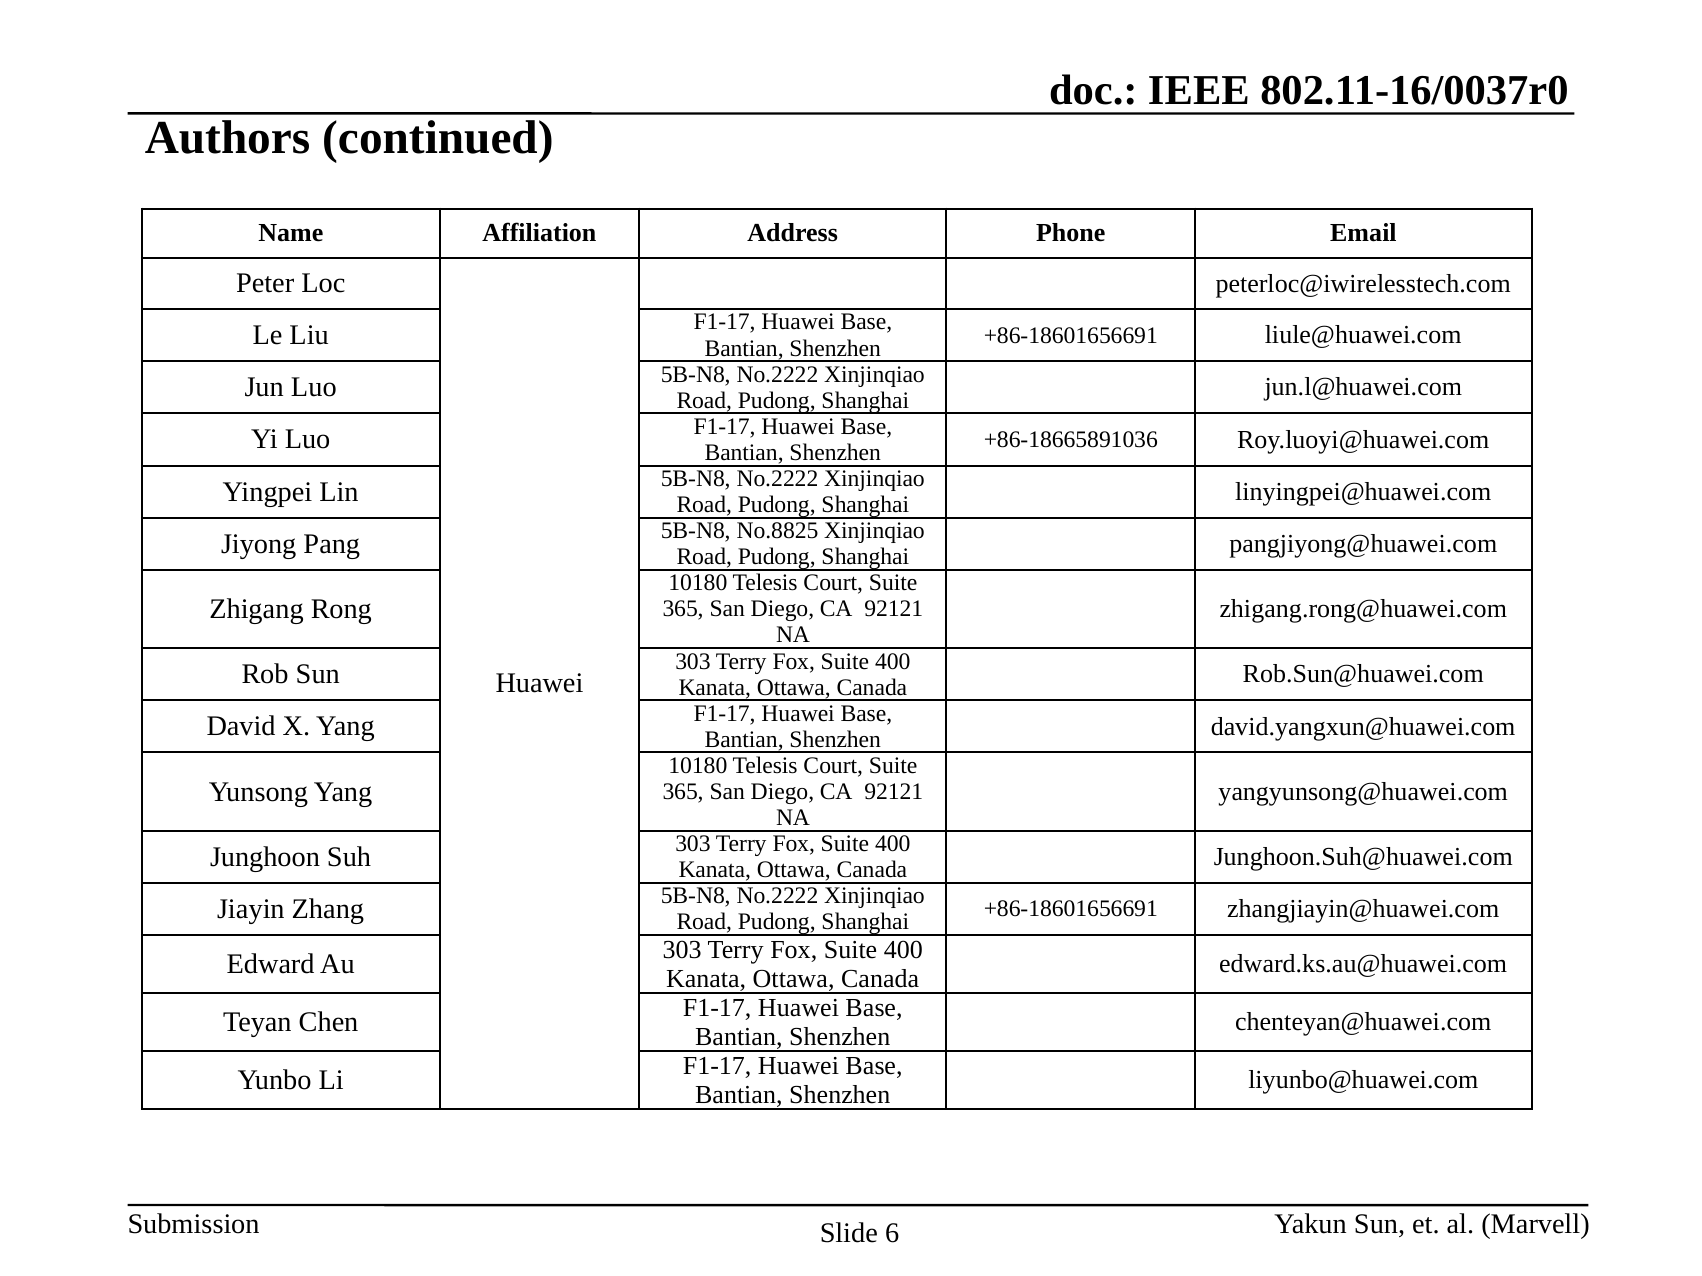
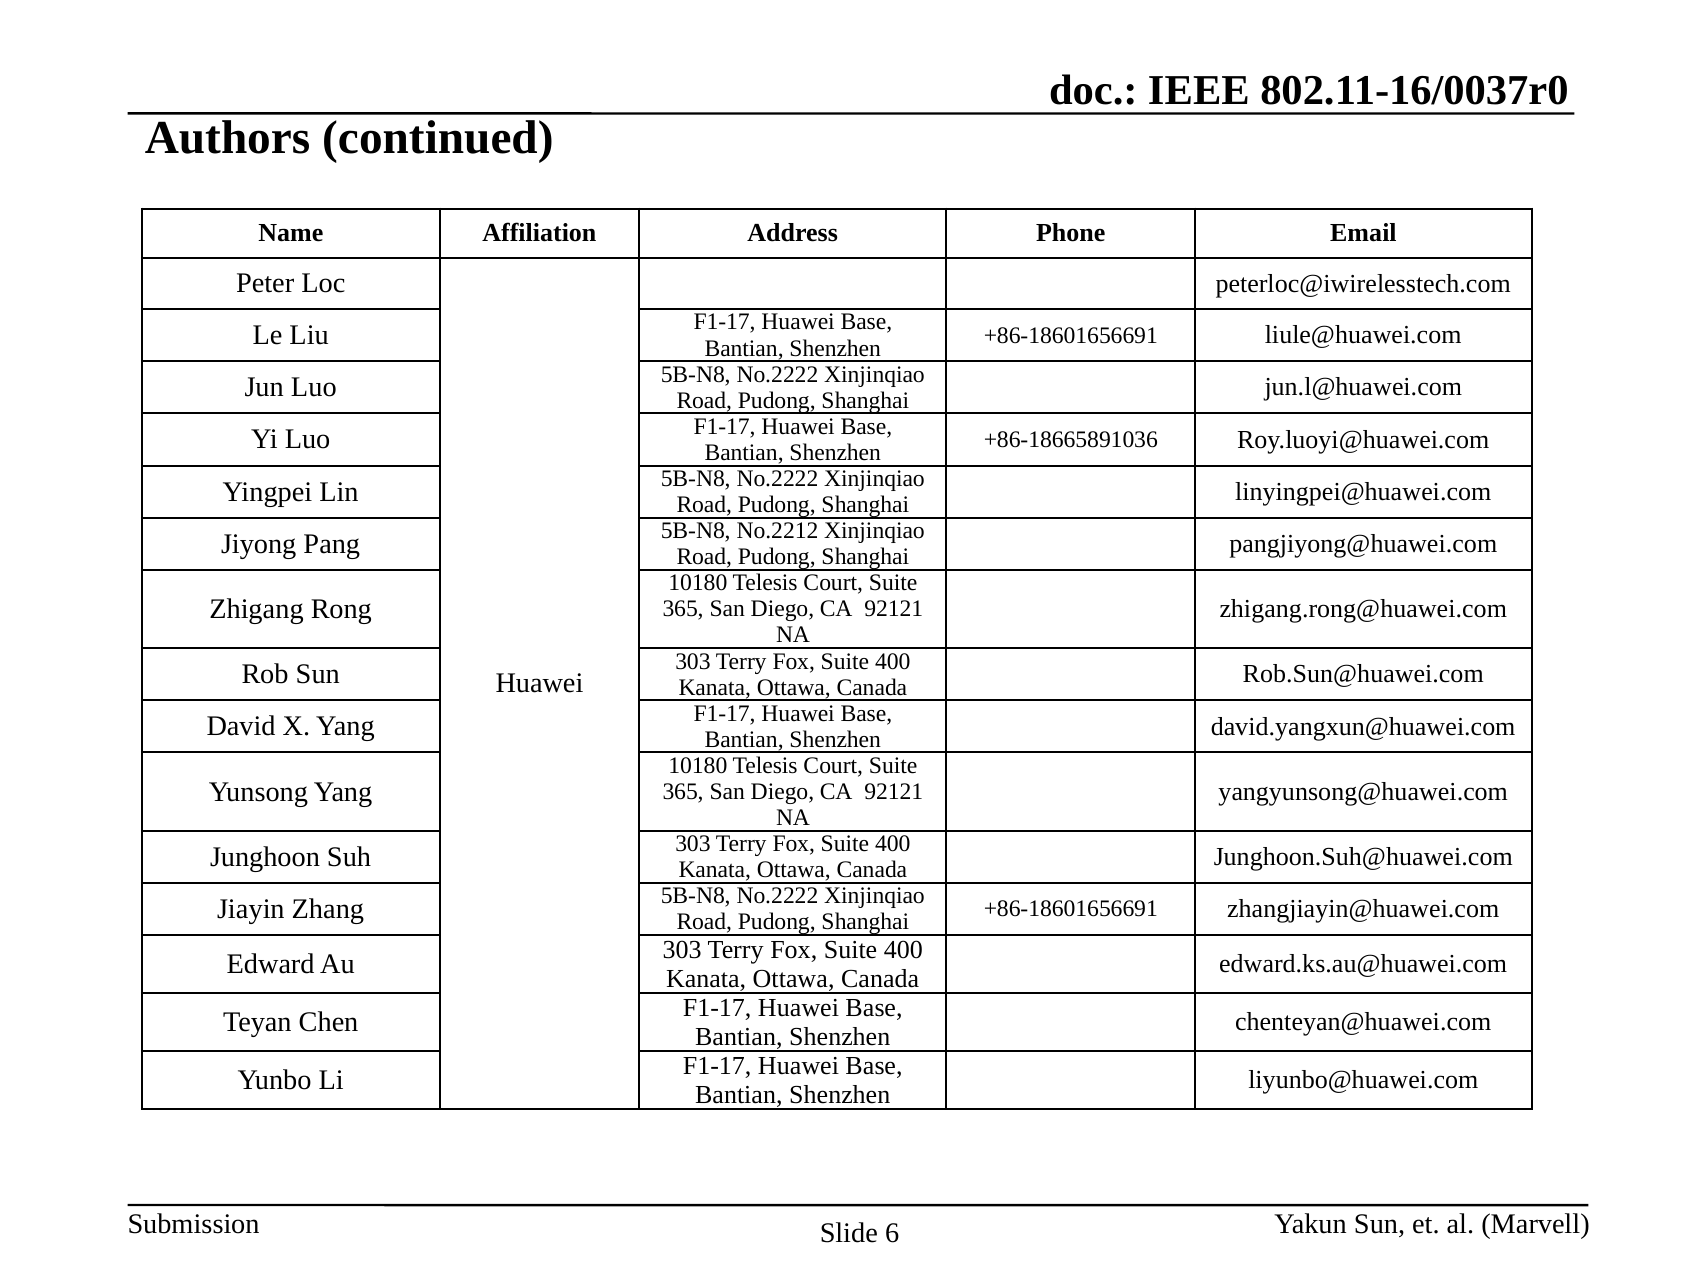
No.8825: No.8825 -> No.2212
